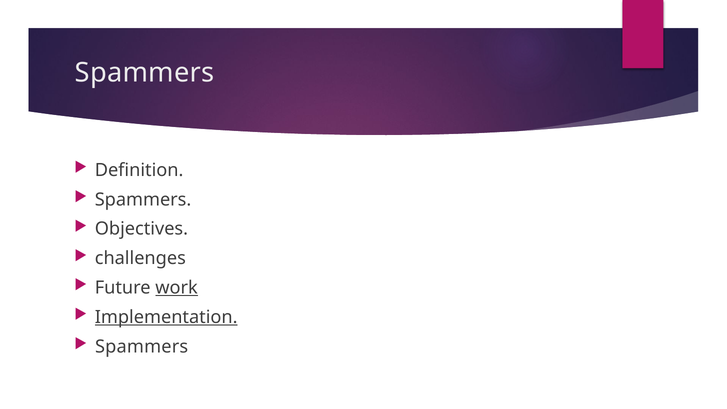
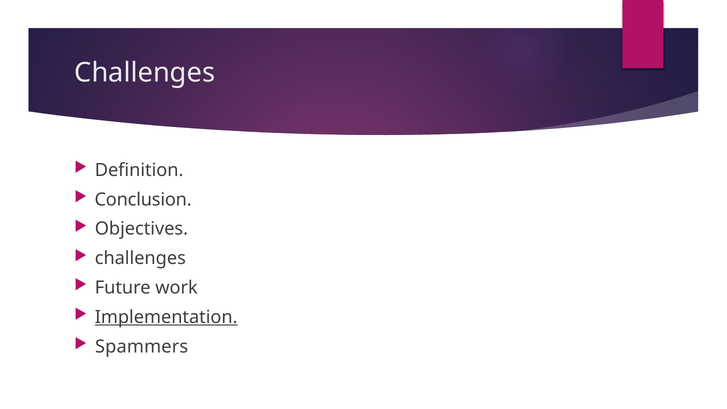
Spammers at (145, 73): Spammers -> Challenges
Spammers at (143, 200): Spammers -> Conclusion
work underline: present -> none
